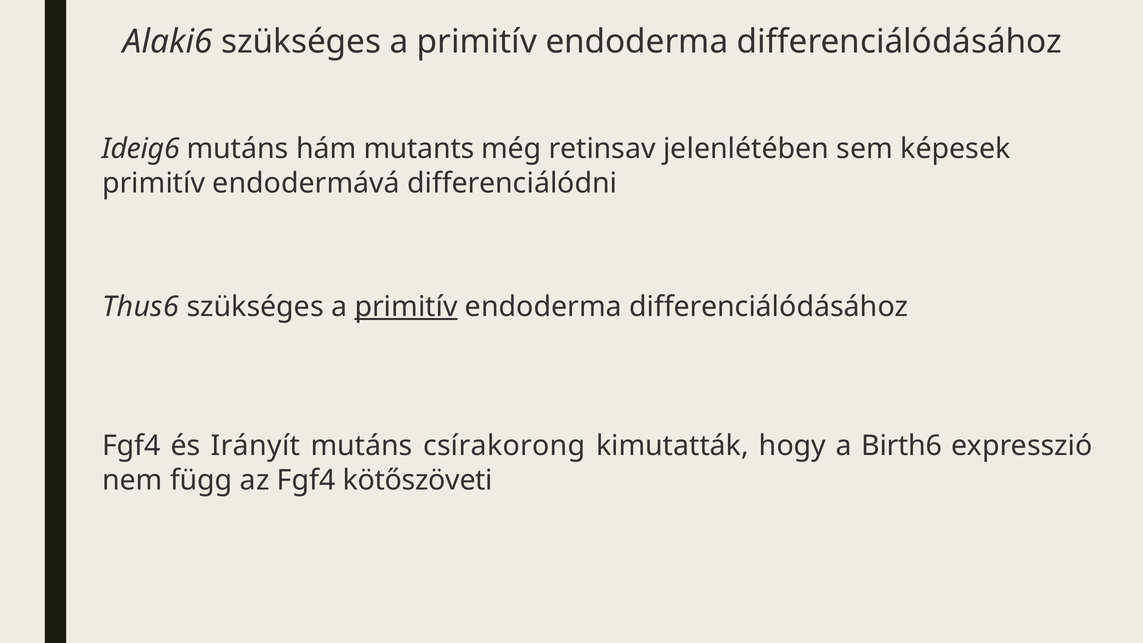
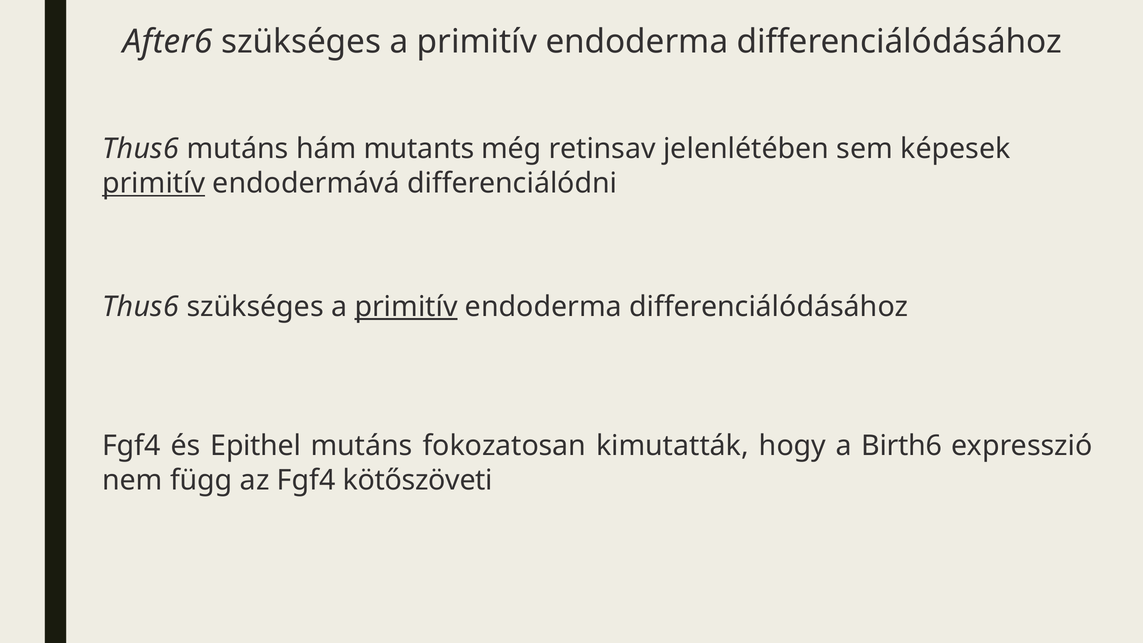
Alaki6: Alaki6 -> After6
Ideig6 at (141, 149): Ideig6 -> Thus6
primitív at (154, 183) underline: none -> present
Irányít: Irányít -> Epithel
csírakorong: csírakorong -> fokozatosan
